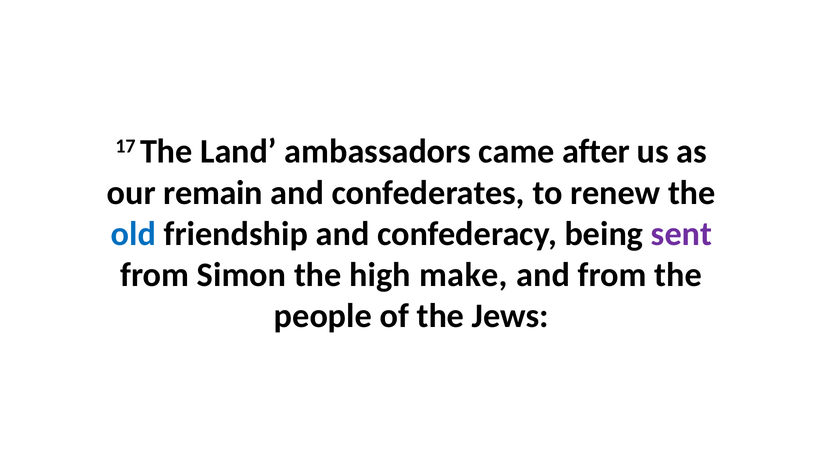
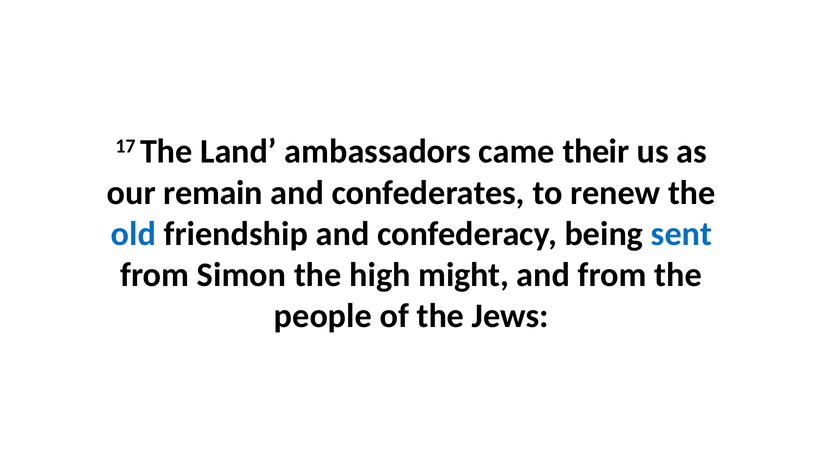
after: after -> their
sent colour: purple -> blue
make: make -> might
